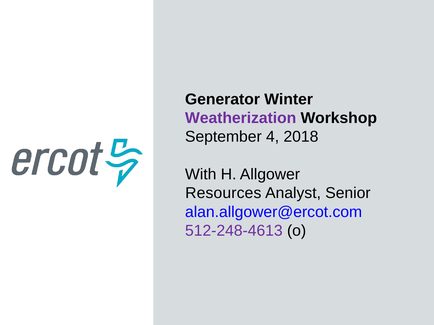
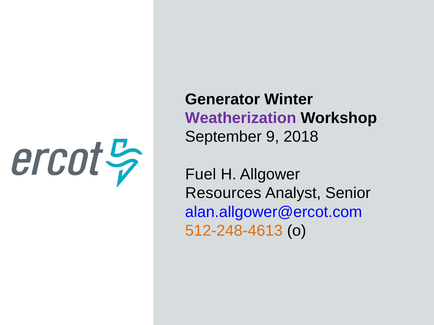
4: 4 -> 9
With: With -> Fuel
512-248-4613 colour: purple -> orange
